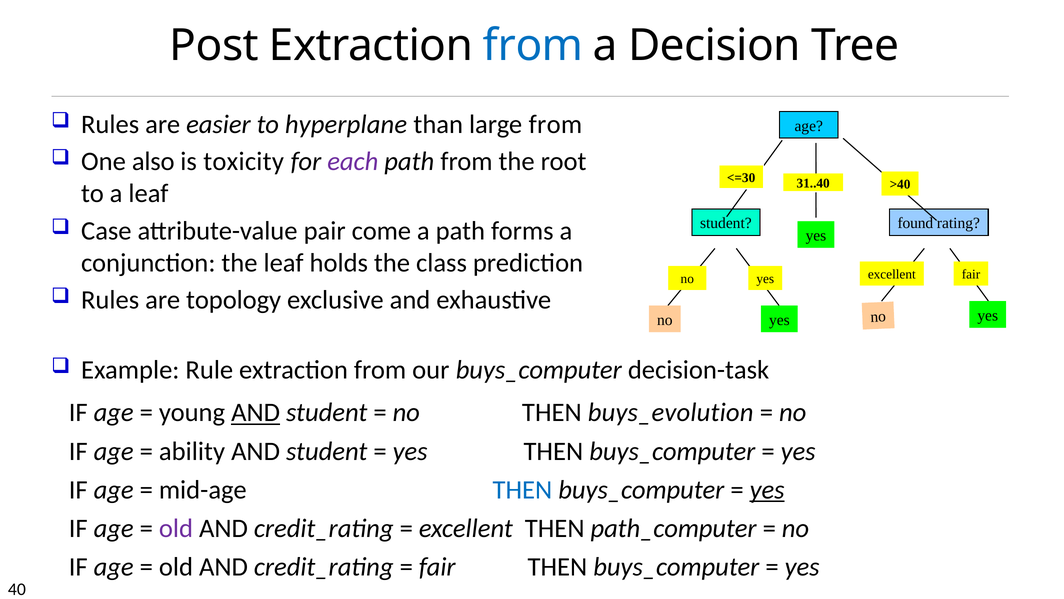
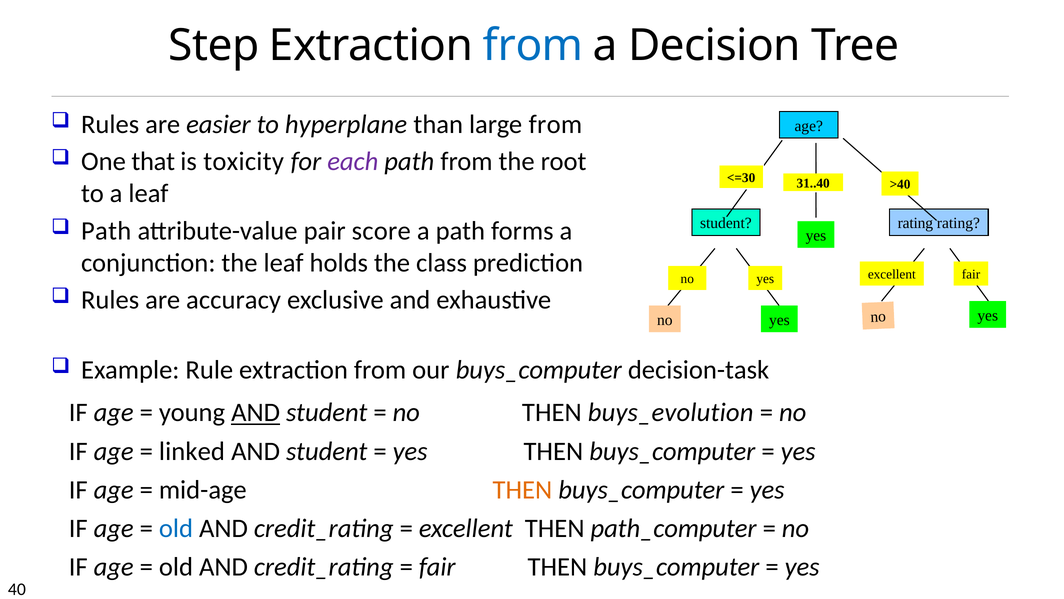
Post: Post -> Step
also: also -> that
student found: found -> rating
Case at (106, 231): Case -> Path
come: come -> score
topology: topology -> accuracy
ability: ability -> linked
THEN at (522, 489) colour: blue -> orange
yes at (767, 489) underline: present -> none
old at (176, 528) colour: purple -> blue
